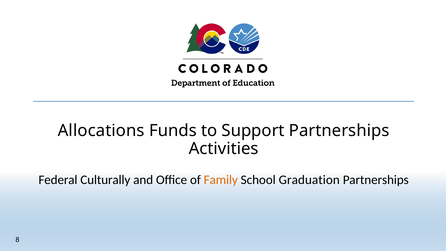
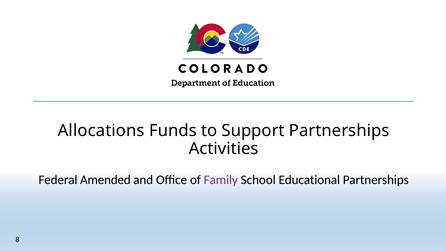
Culturally: Culturally -> Amended
Family colour: orange -> purple
Graduation: Graduation -> Educational
